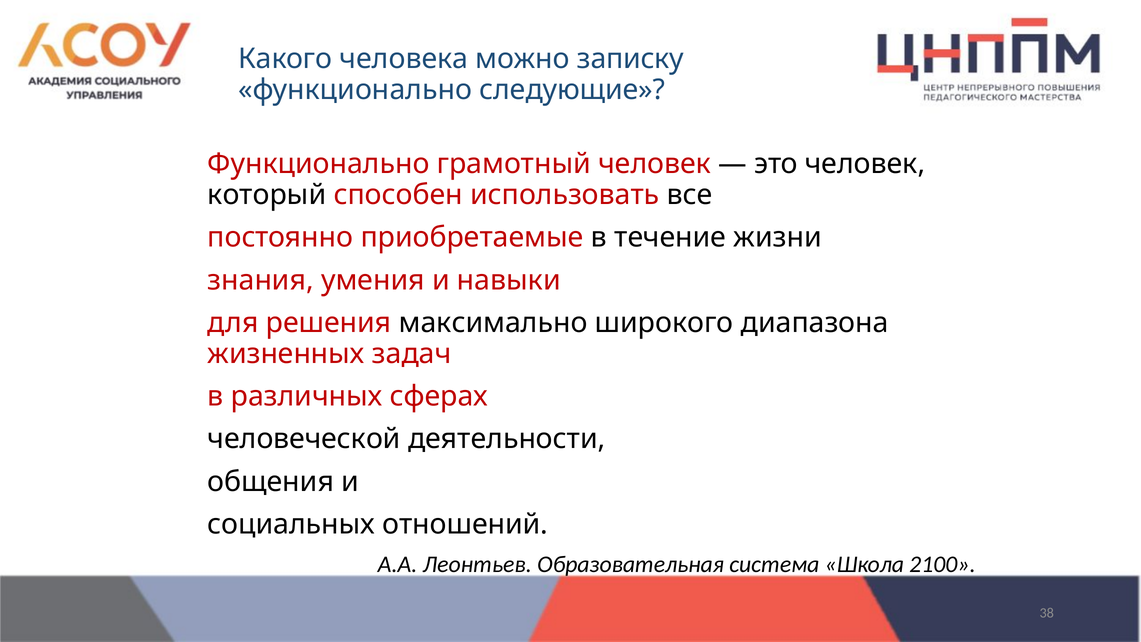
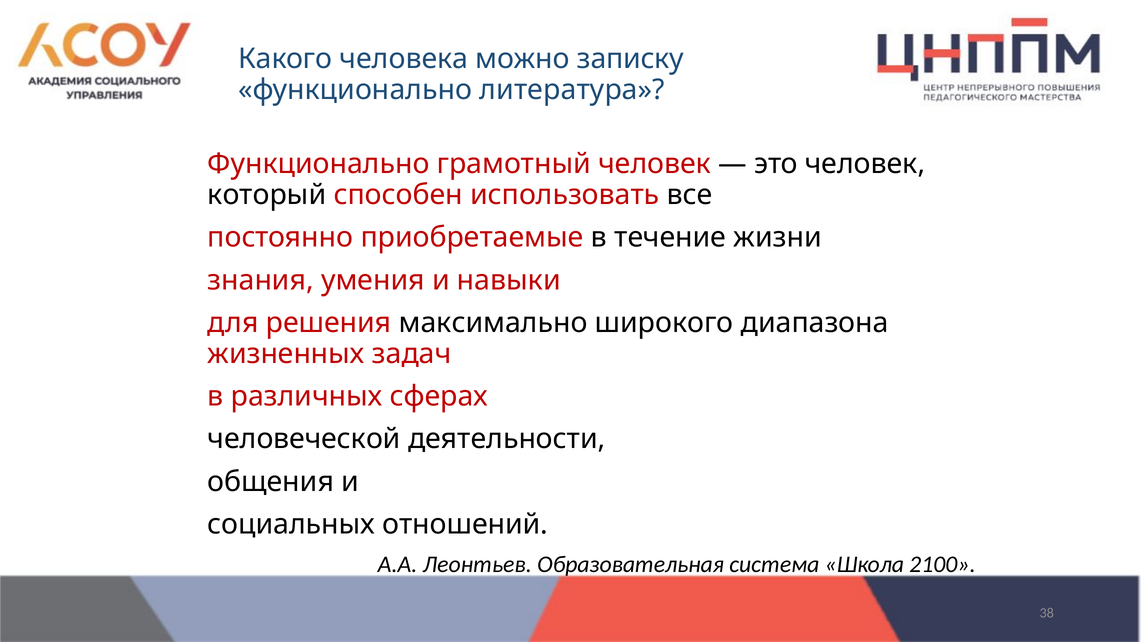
следующие: следующие -> литература
